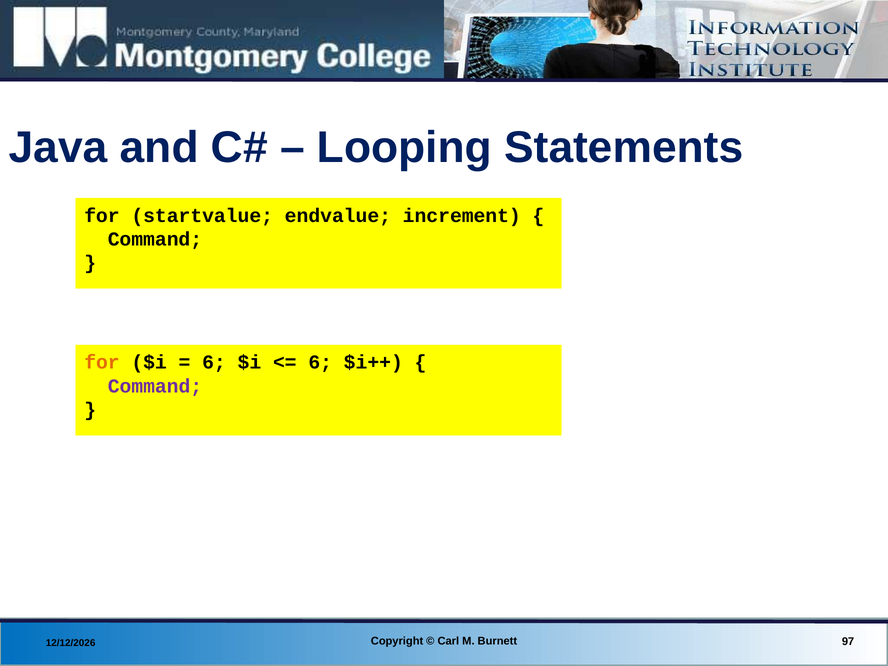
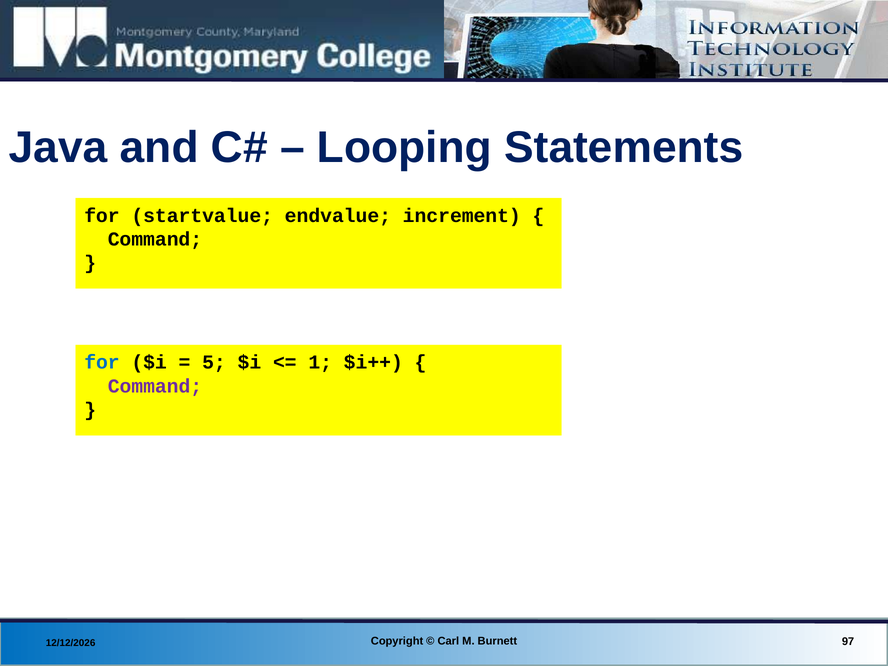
for at (102, 362) colour: orange -> blue
6 at (214, 362): 6 -> 5
6 at (320, 362): 6 -> 1
